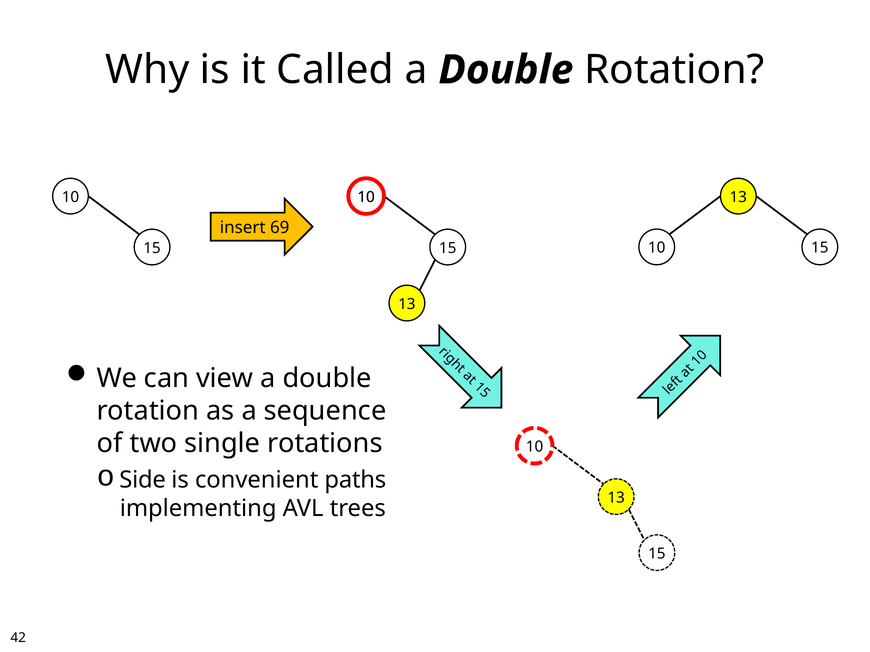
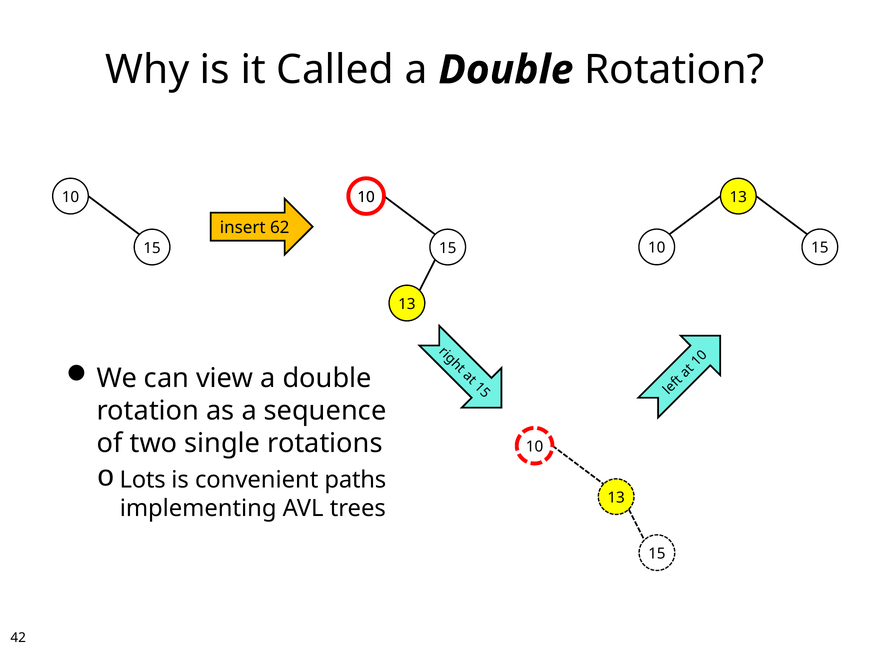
69: 69 -> 62
Side: Side -> Lots
